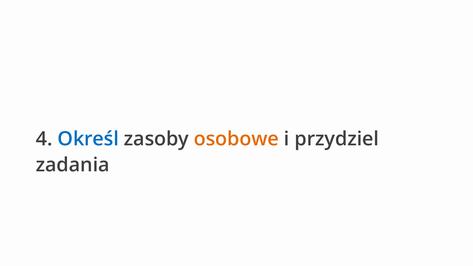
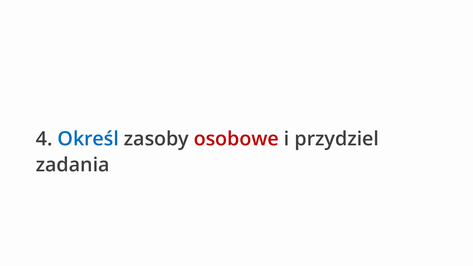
osobowe colour: orange -> red
